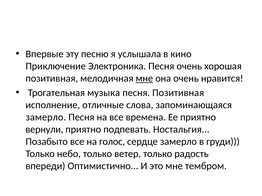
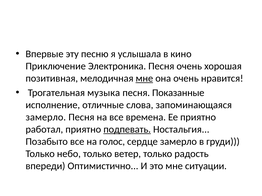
песня Позитивная: Позитивная -> Показанные
вернули: вернули -> работал
подпевать underline: none -> present
тембром: тембром -> ситуации
